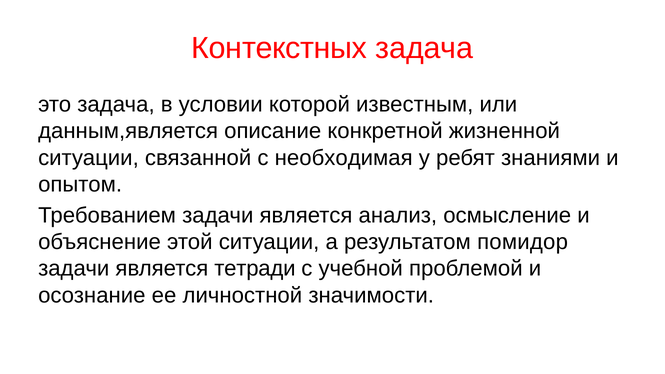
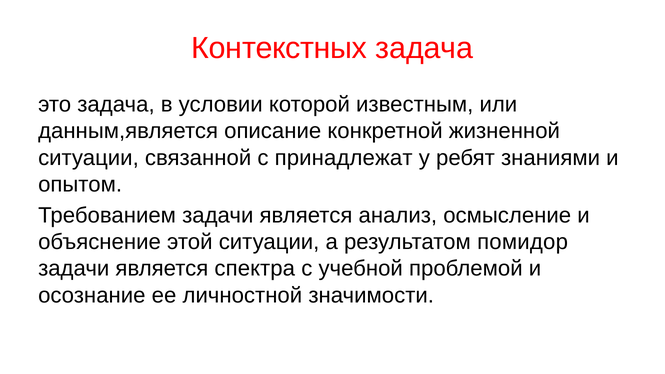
необходимая: необходимая -> принадлежат
тетради: тетради -> спектра
